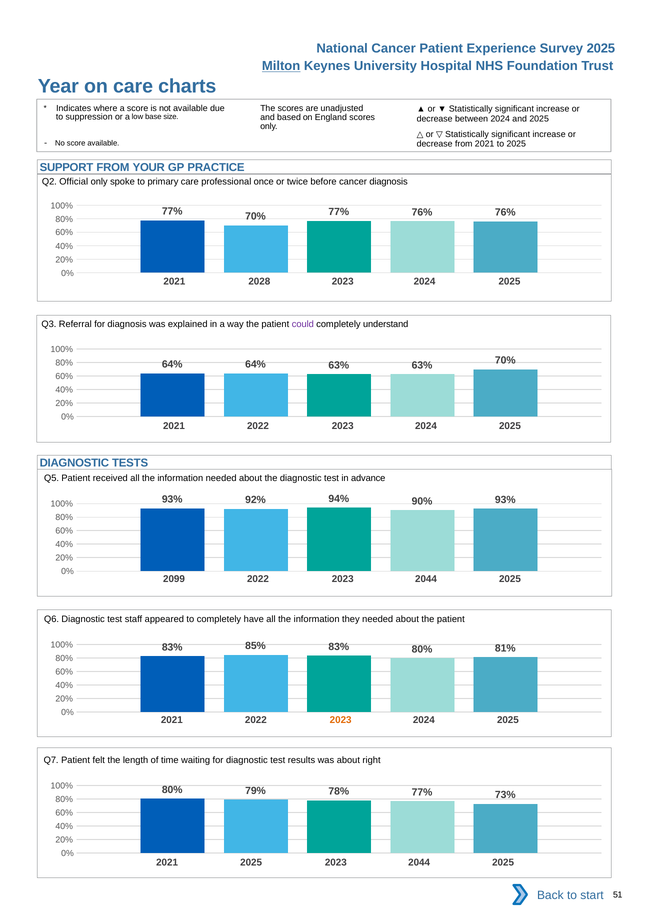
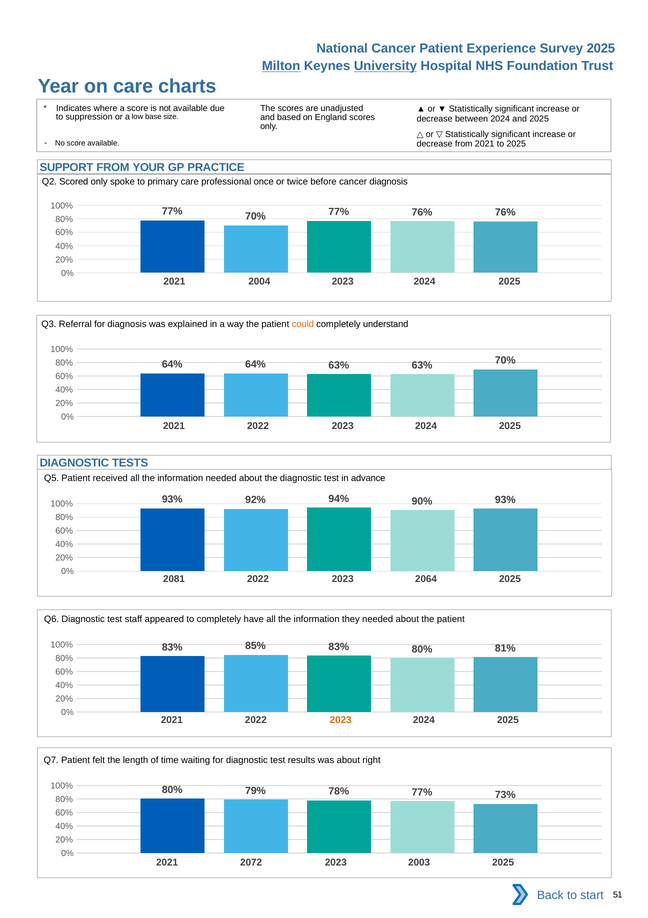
University underline: none -> present
Official: Official -> Scored
2028: 2028 -> 2004
could colour: purple -> orange
2099: 2099 -> 2081
2022 2023 2044: 2044 -> 2064
2021 2025: 2025 -> 2072
2044 at (419, 861): 2044 -> 2003
